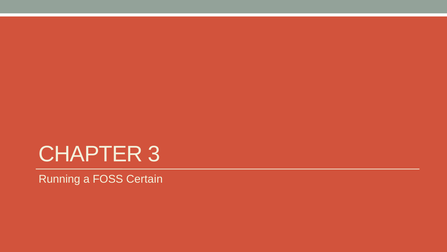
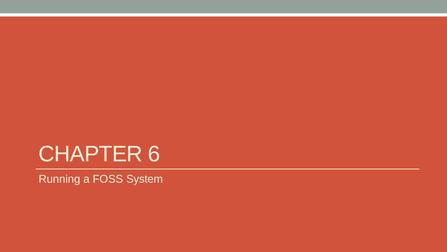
3: 3 -> 6
Certain: Certain -> System
